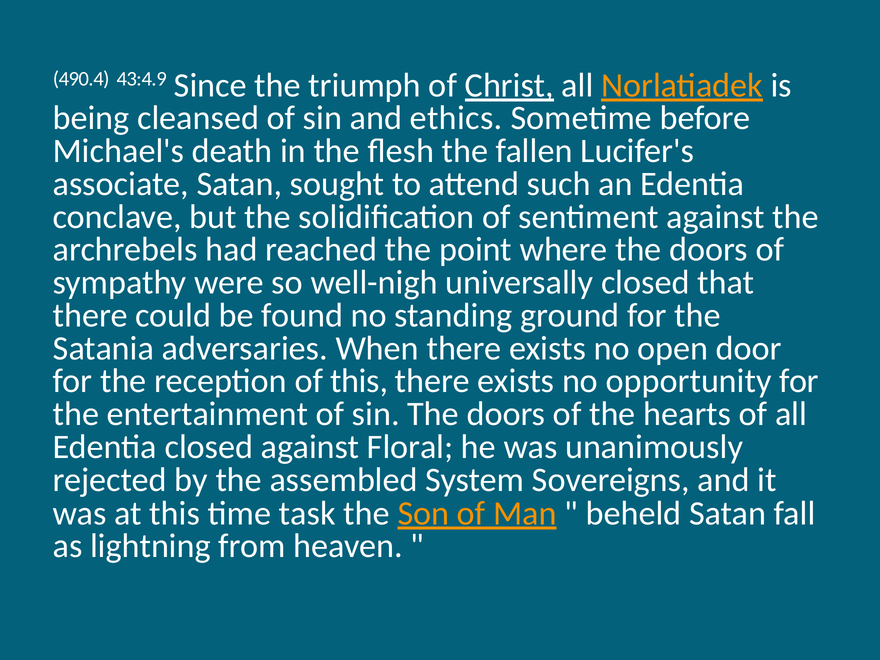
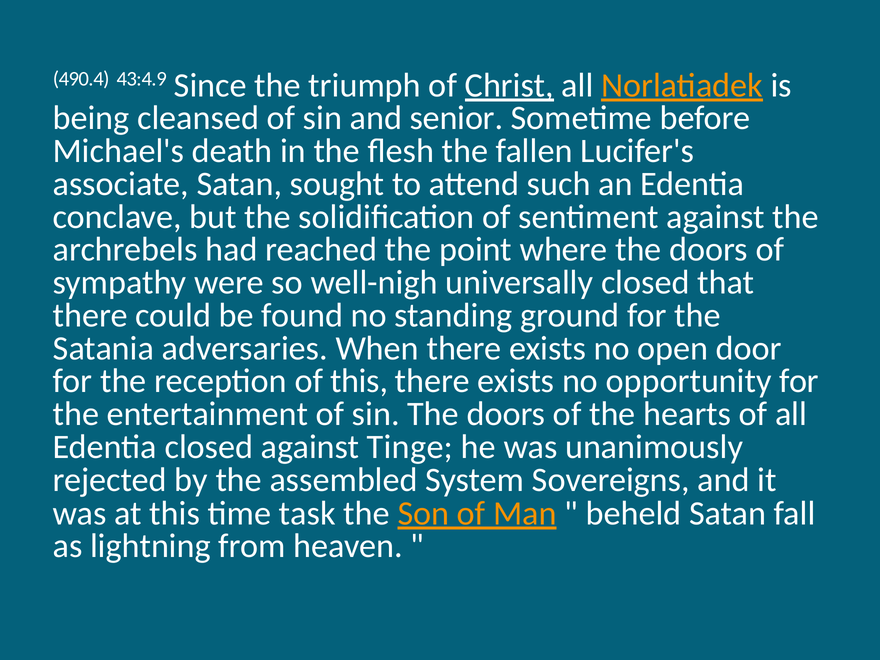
ethics: ethics -> senior
Floral: Floral -> Tinge
